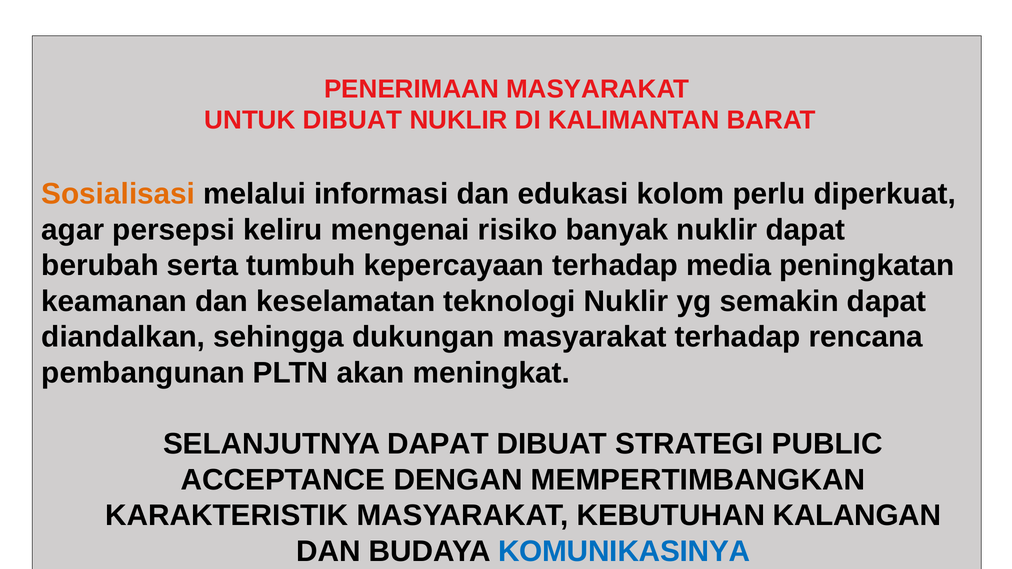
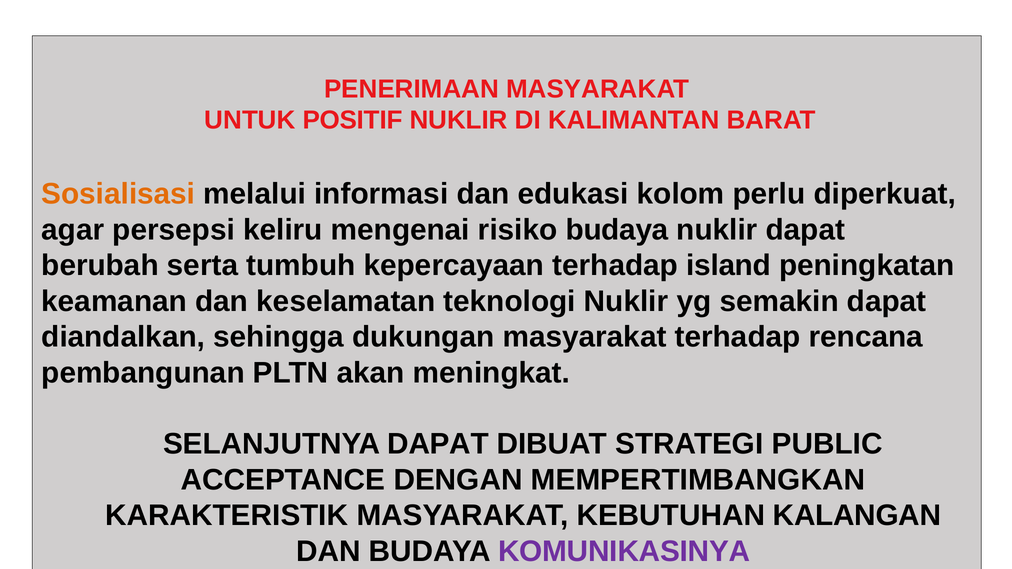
UNTUK DIBUAT: DIBUAT -> POSITIF
risiko banyak: banyak -> budaya
media: media -> island
KOMUNIKASINYA colour: blue -> purple
